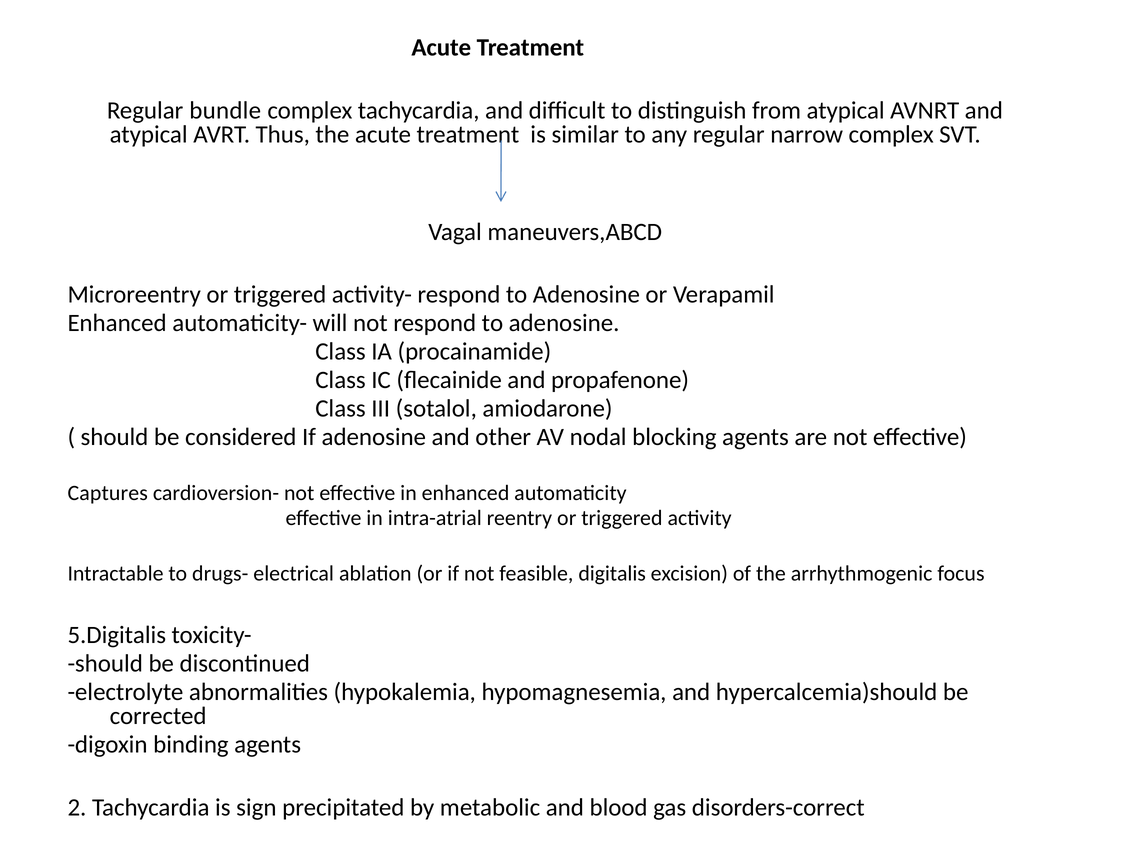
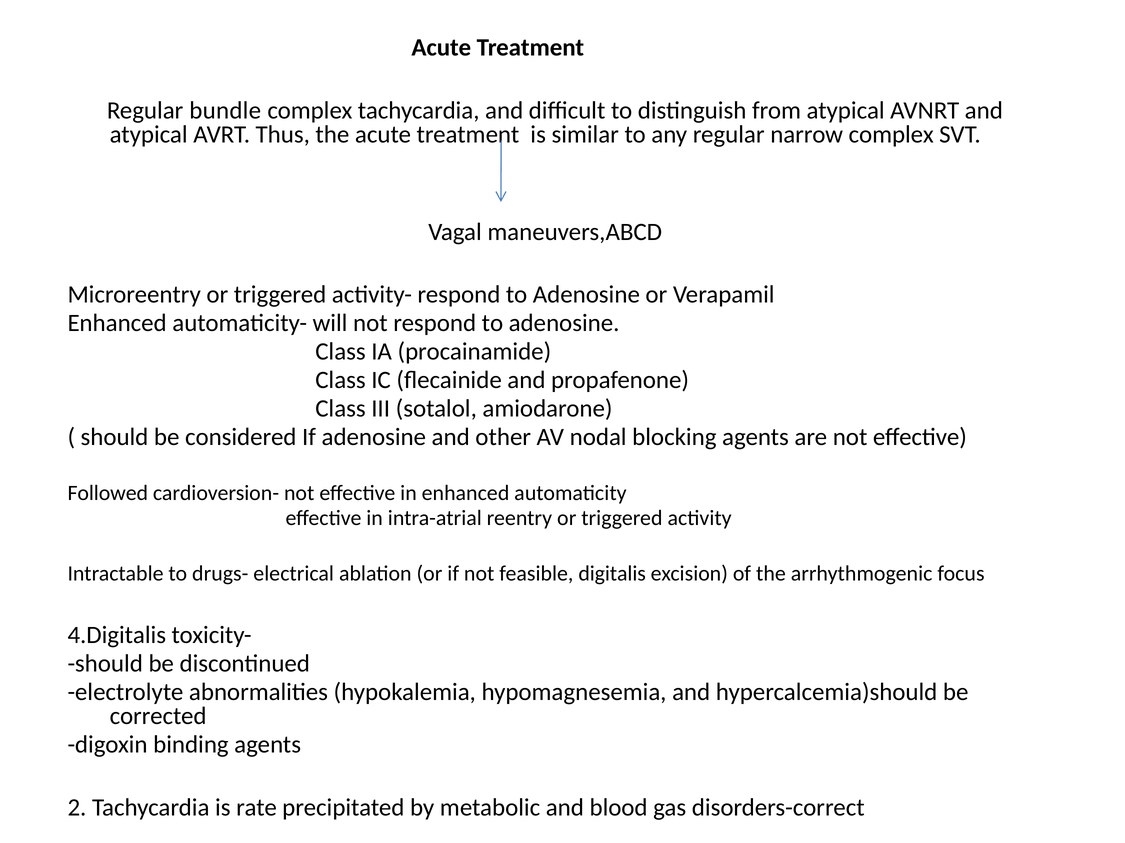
Captures: Captures -> Followed
5.Digitalis: 5.Digitalis -> 4.Digitalis
sign: sign -> rate
